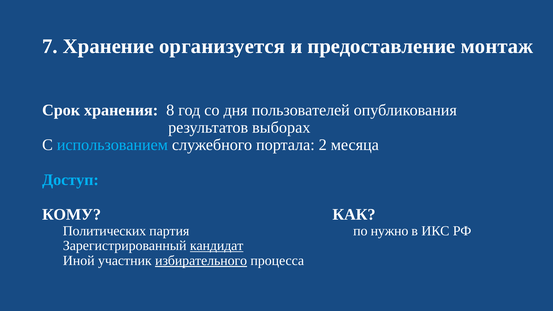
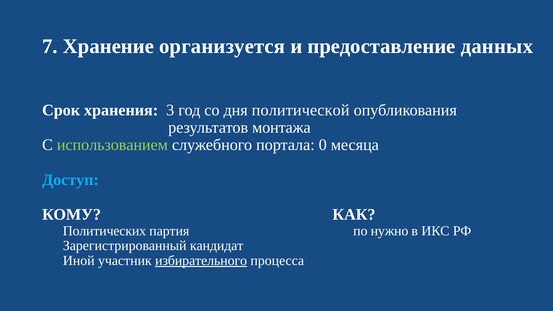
монтаж: монтаж -> данных
8: 8 -> 3
пользователей: пользователей -> политической
выборах: выборах -> монтажа
использованием colour: light blue -> light green
2: 2 -> 0
кандидат underline: present -> none
